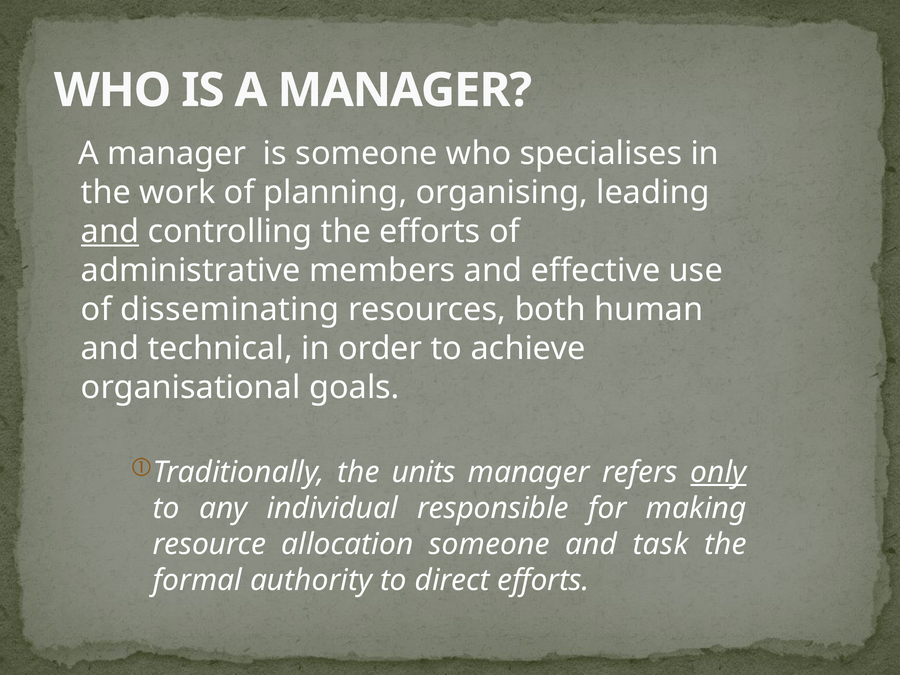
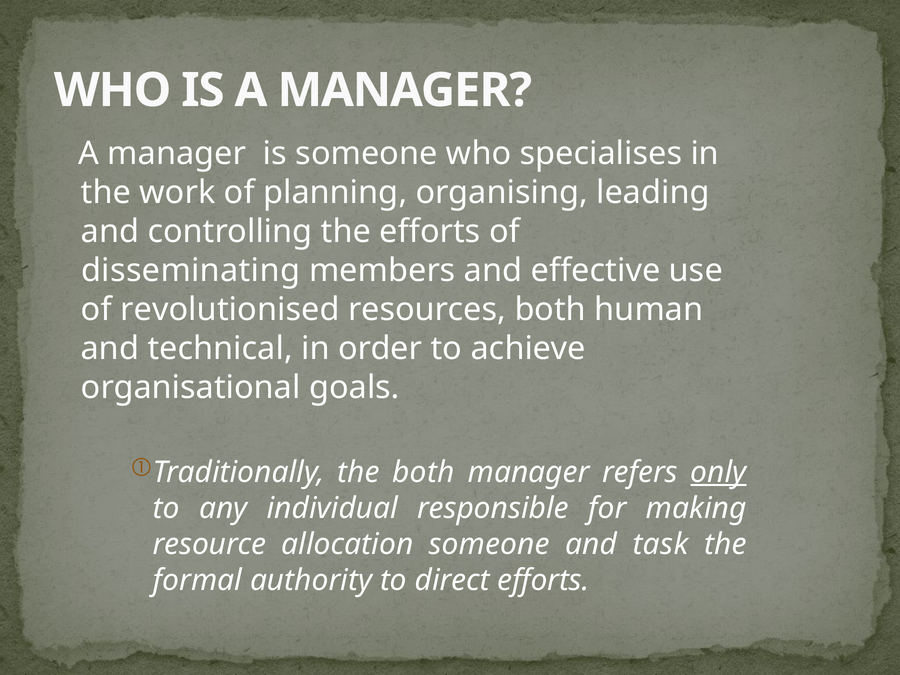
and at (110, 232) underline: present -> none
administrative: administrative -> disseminating
disseminating: disseminating -> revolutionised
the units: units -> both
